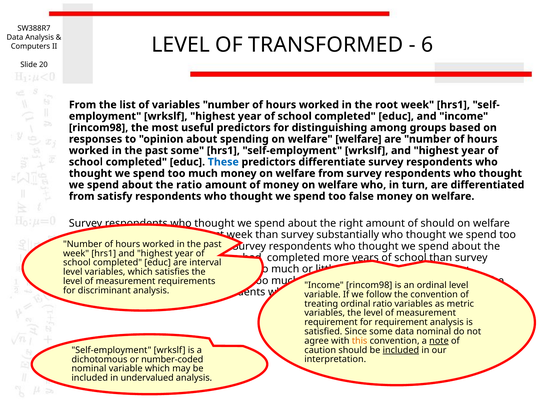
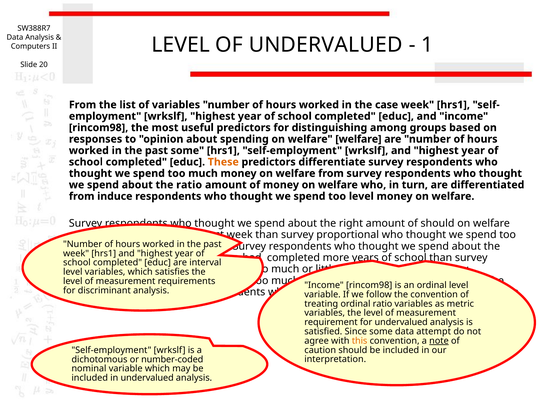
OF TRANSFORMED: TRANSFORMED -> UNDERVALUED
6: 6 -> 1
root: root -> case
These colour: blue -> orange
satisfy: satisfy -> induce
too false: false -> level
substantially: substantially -> proportional
for requirement: requirement -> undervalued
data nominal: nominal -> attempt
included at (401, 350) underline: present -> none
